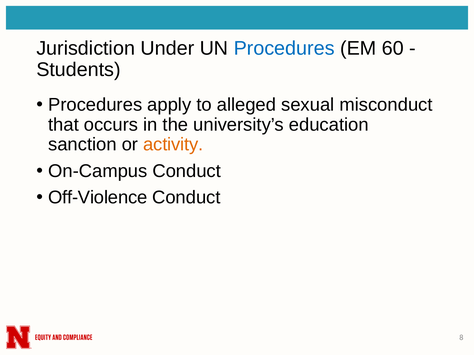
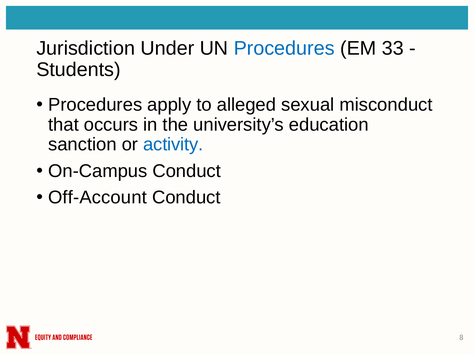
60: 60 -> 33
activity colour: orange -> blue
Off-Violence: Off-Violence -> Off-Account
